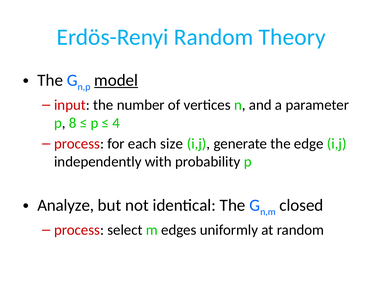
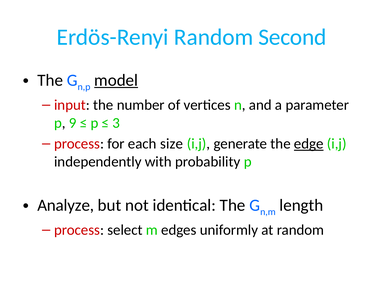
Theory: Theory -> Second
8: 8 -> 9
4: 4 -> 3
edge underline: none -> present
closed: closed -> length
